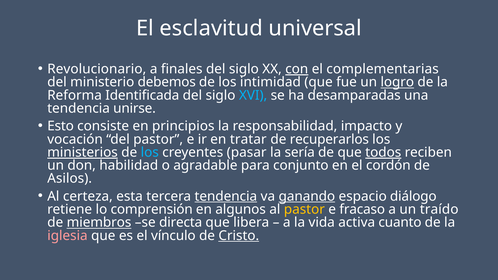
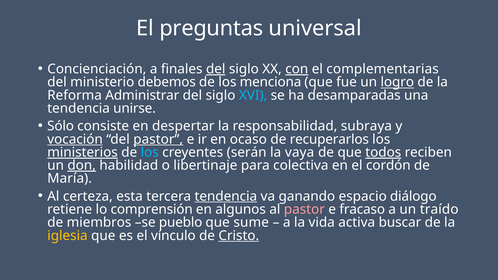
esclavitud: esclavitud -> preguntas
Revolucionario: Revolucionario -> Concienciación
del at (216, 69) underline: none -> present
intimidad: intimidad -> menciona
Identificada: Identificada -> Administrar
Esto: Esto -> Sólo
principios: principios -> despertar
impacto: impacto -> subraya
vocación underline: none -> present
pastor at (158, 139) underline: none -> present
tratar: tratar -> ocaso
pasar: pasar -> serán
sería: sería -> vaya
don underline: none -> present
agradable: agradable -> libertinaje
conjunto: conjunto -> colectiva
Asilos: Asilos -> María
ganando underline: present -> none
pastor at (304, 209) colour: yellow -> pink
miembros underline: present -> none
directa: directa -> pueblo
libera: libera -> sume
cuanto: cuanto -> buscar
iglesia colour: pink -> yellow
